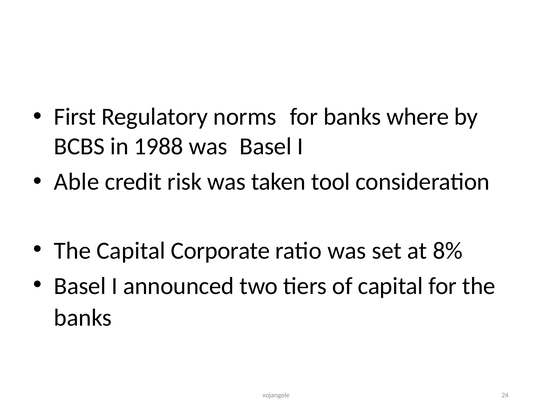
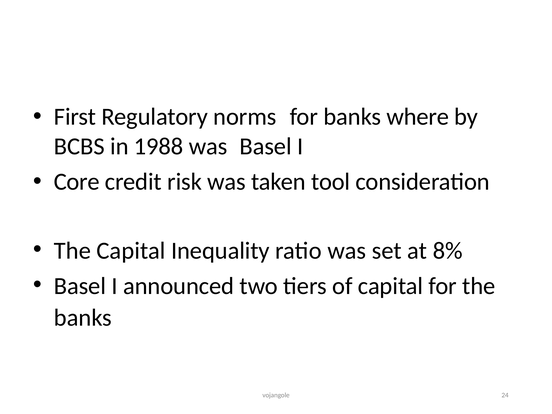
Able: Able -> Core
Corporate: Corporate -> Inequality
